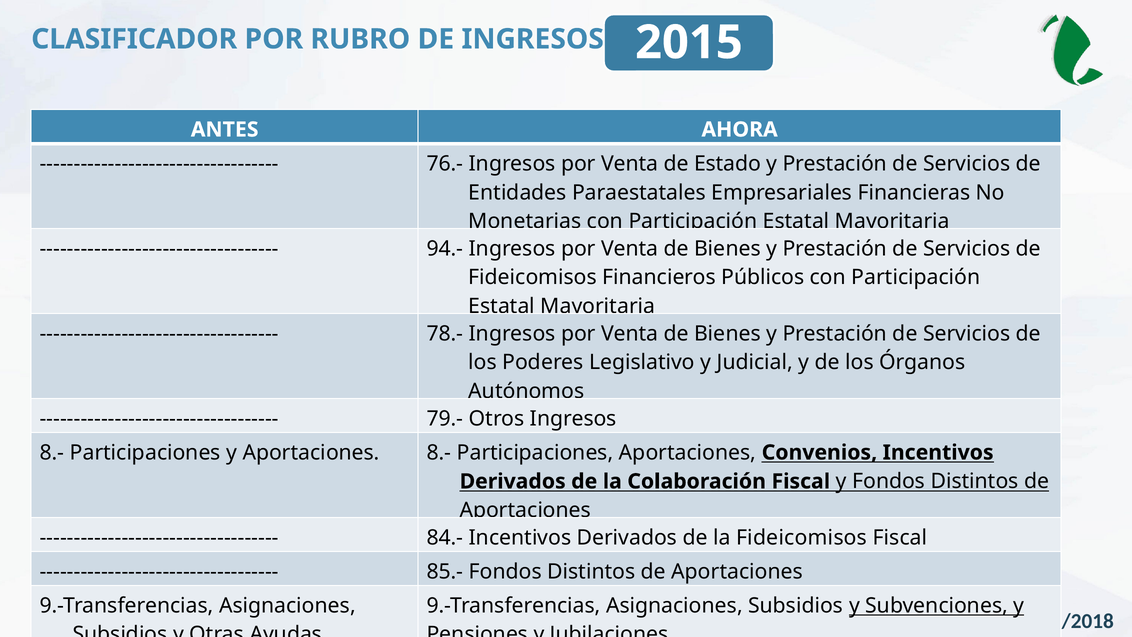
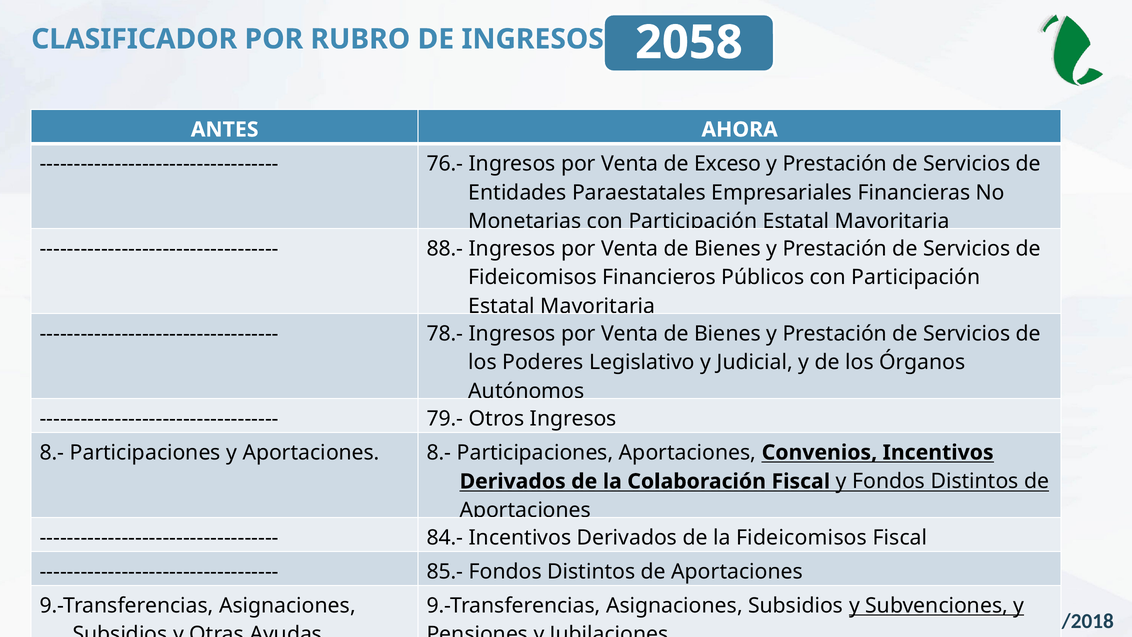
2015: 2015 -> 2058
Estado: Estado -> Exceso
94.-: 94.- -> 88.-
